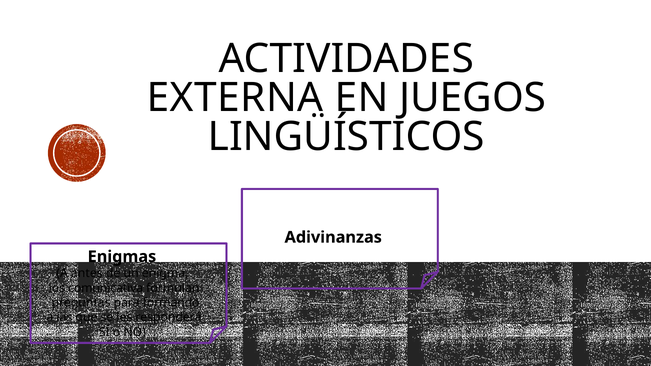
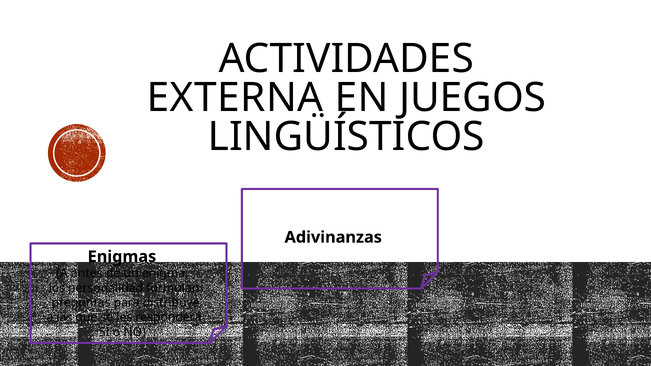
comunicativa: comunicativa -> personalidad
formando: formando -> distribuye
